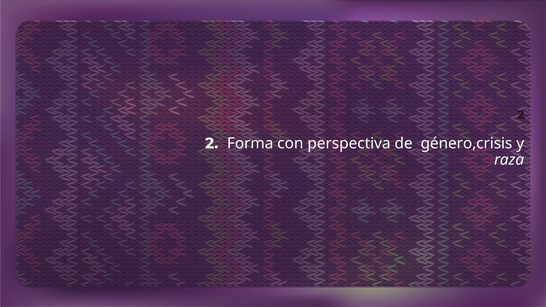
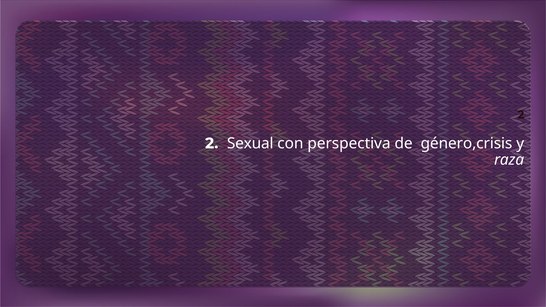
Forma: Forma -> Sexual
